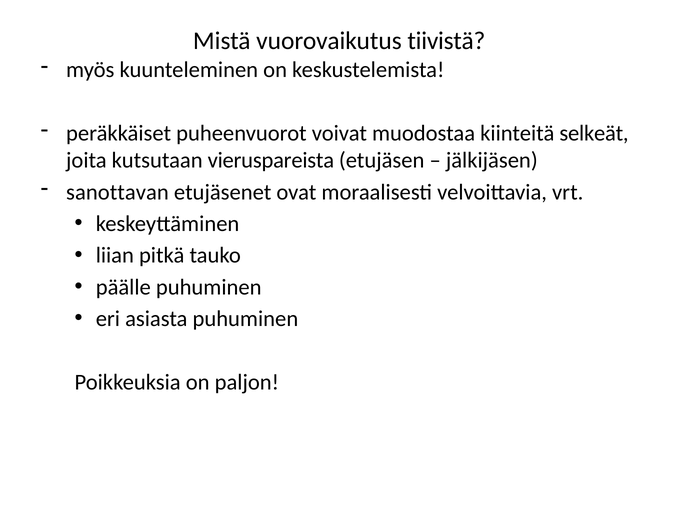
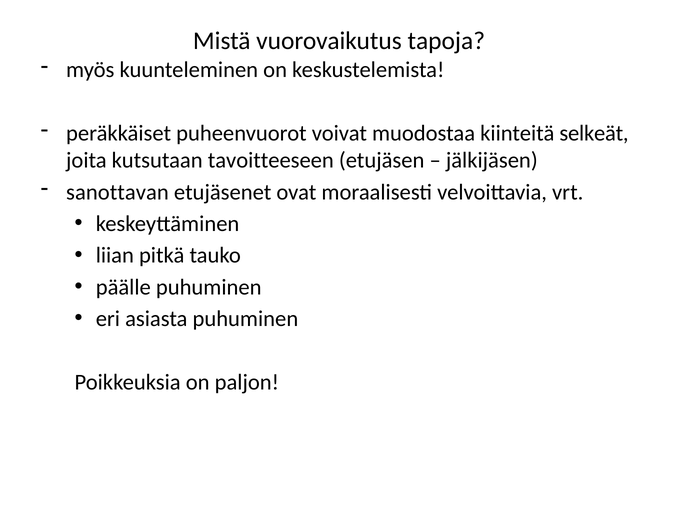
tiivistä: tiivistä -> tapoja
vieruspareista: vieruspareista -> tavoitteeseen
